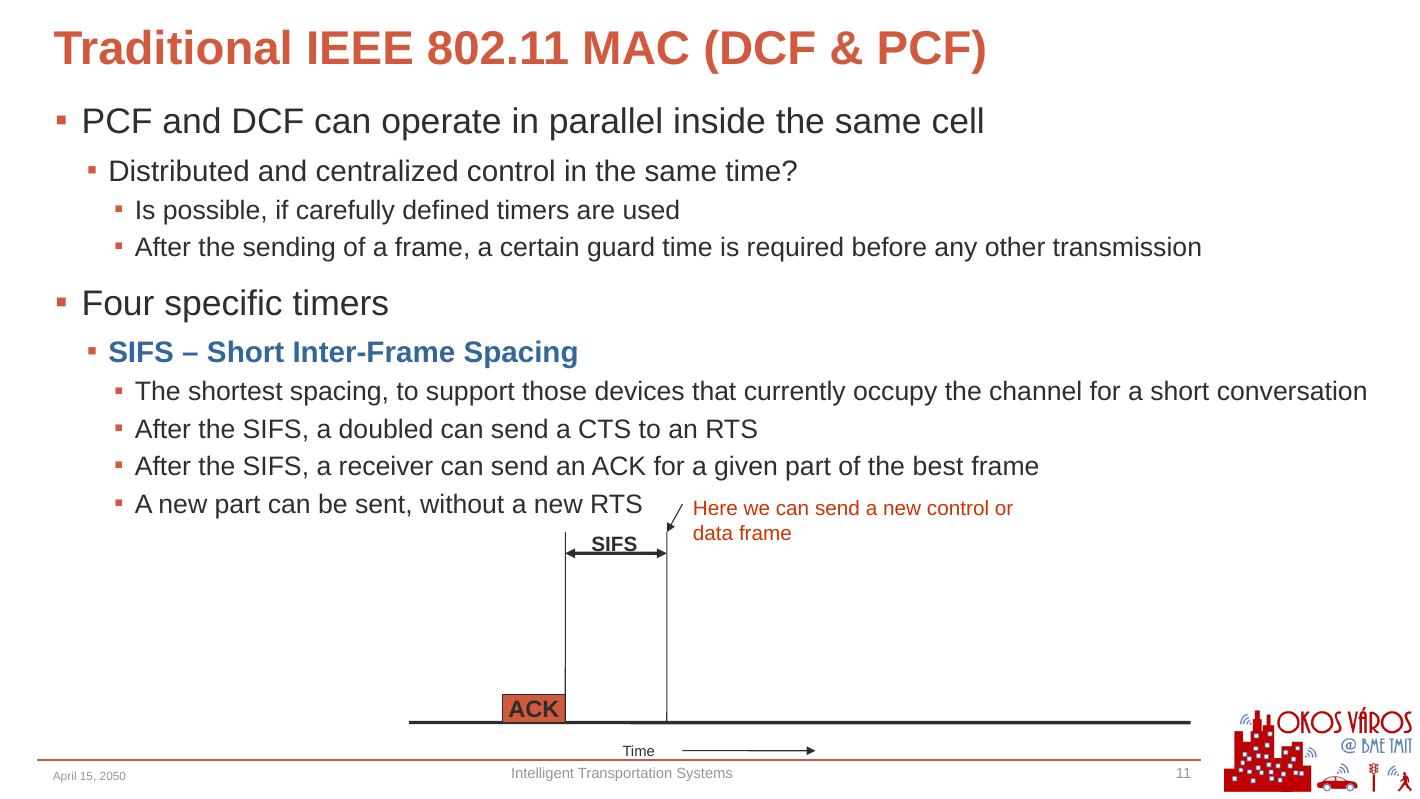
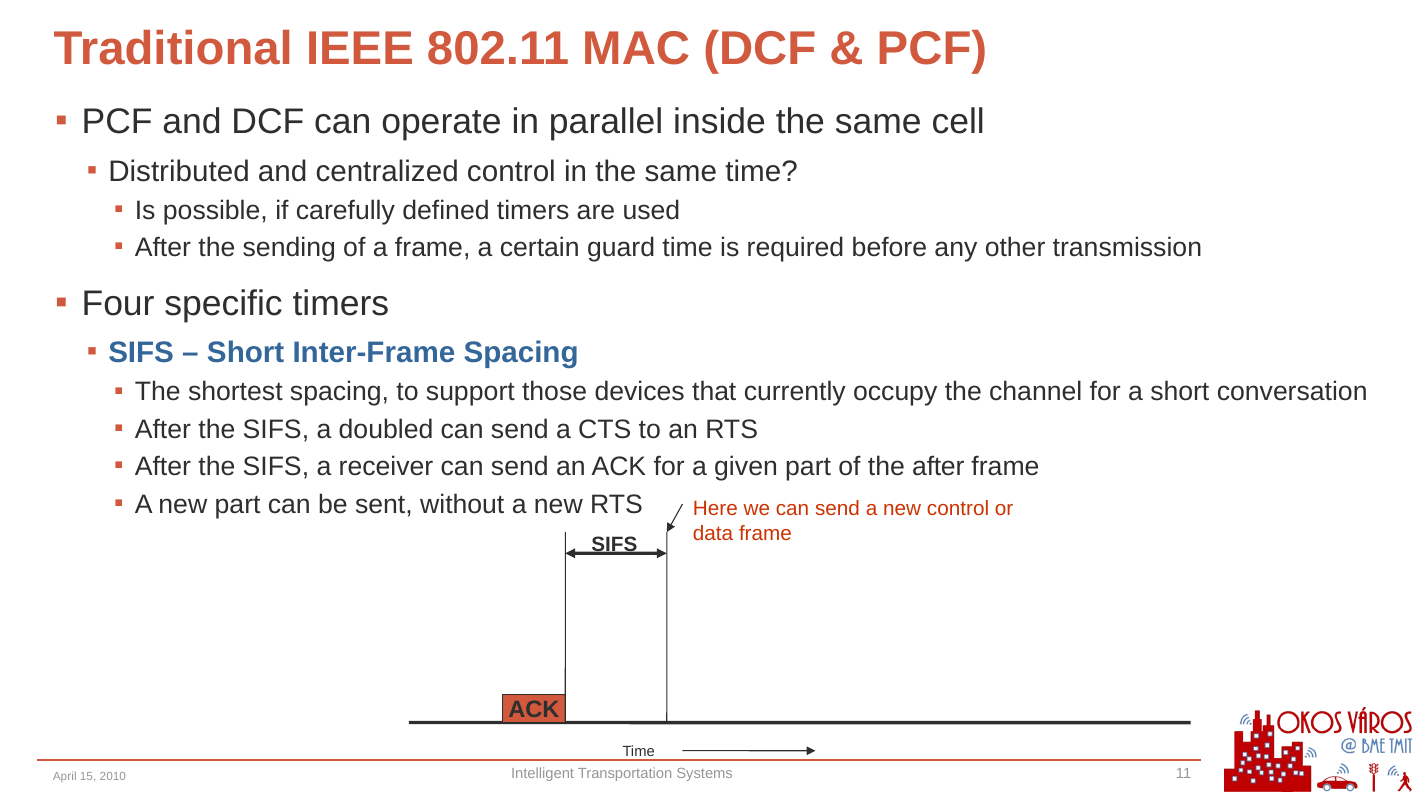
the best: best -> after
2050: 2050 -> 2010
